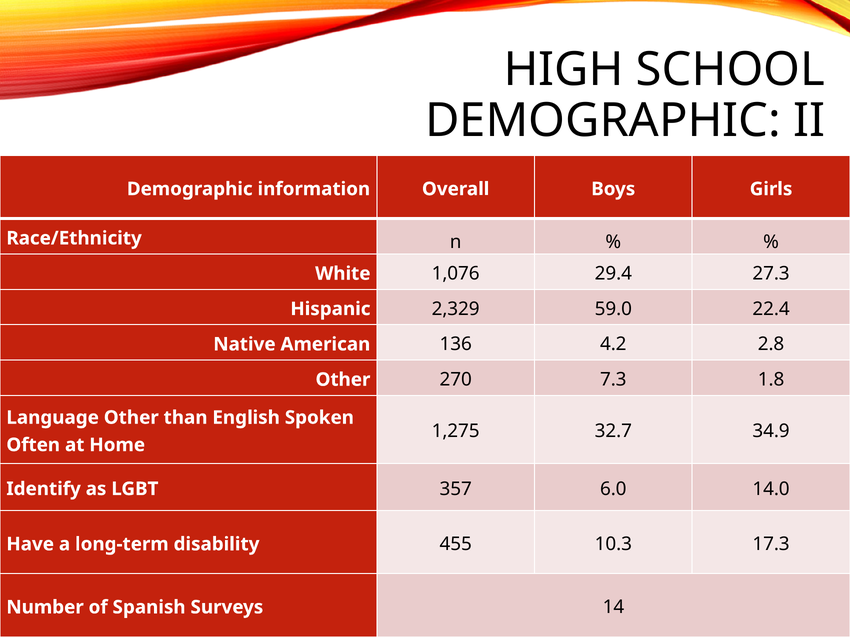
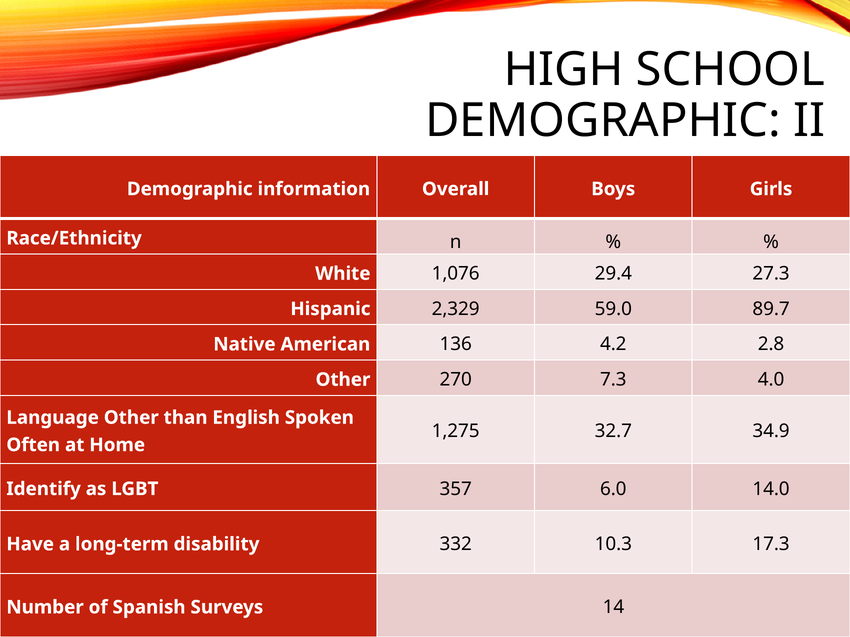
22.4: 22.4 -> 89.7
1.8: 1.8 -> 4.0
455: 455 -> 332
